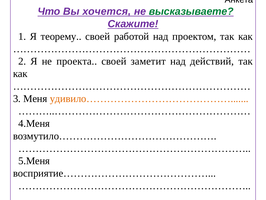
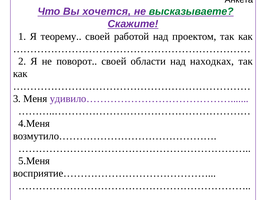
проекта: проекта -> поворот
заметит: заметит -> области
действий: действий -> находках
удивило…………………………………… colour: orange -> purple
